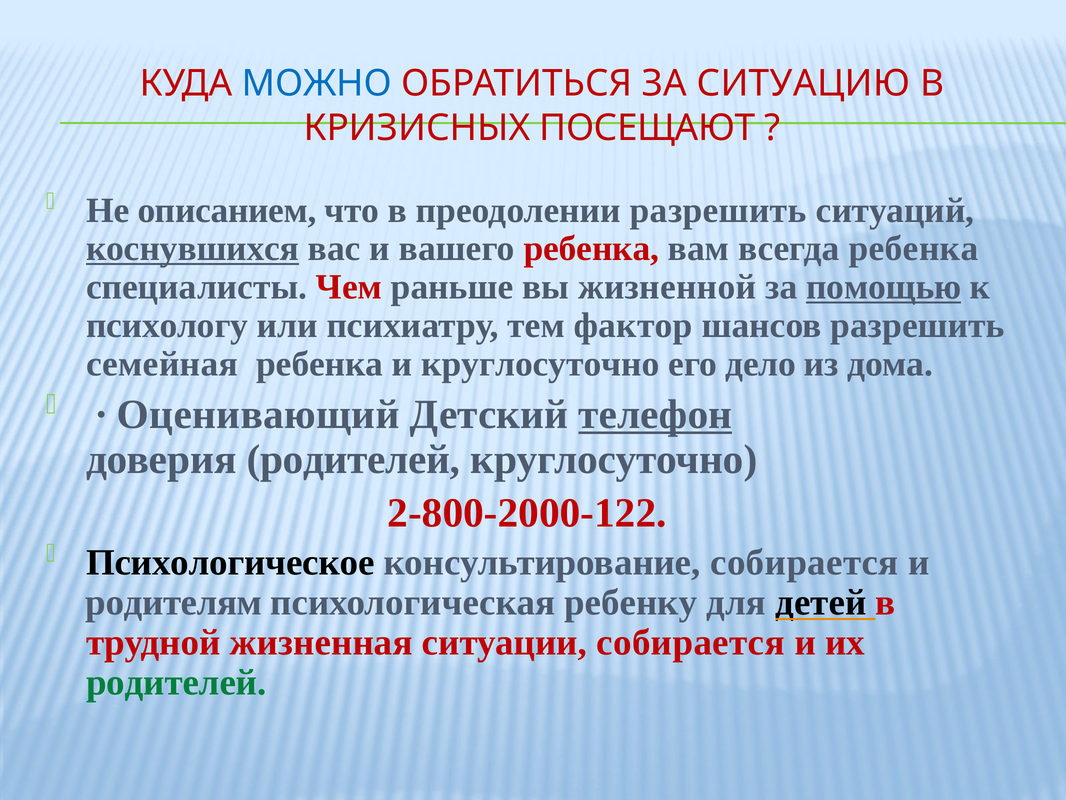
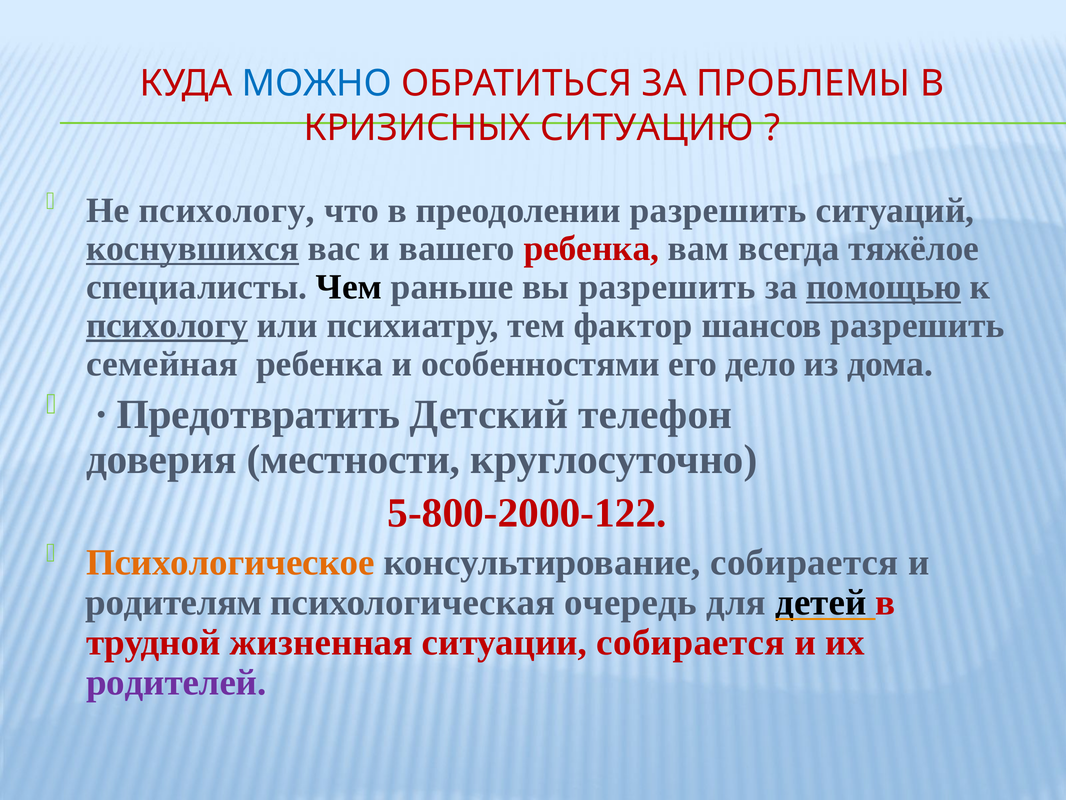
СИТУАЦИЮ: СИТУАЦИЮ -> ПРОБЛЕМЫ
ПОСЕЩАЮТ: ПОСЕЩАЮТ -> СИТУАЦИЮ
Не описанием: описанием -> психологу
всегда ребенка: ребенка -> тяжёлое
Чем colour: red -> black
вы жизненной: жизненной -> разрешить
психологу at (167, 325) underline: none -> present
и круглосуточно: круглосуточно -> особенностями
Оценивающий: Оценивающий -> Предотвратить
телефон underline: present -> none
доверия родителей: родителей -> местности
2-800-2000-122: 2-800-2000-122 -> 5-800-2000-122
Психологическое colour: black -> orange
ребенку: ребенку -> очередь
родителей at (176, 682) colour: green -> purple
